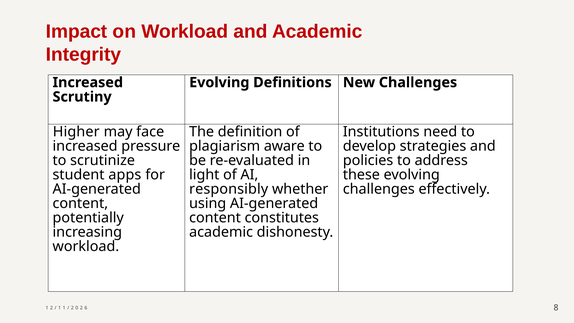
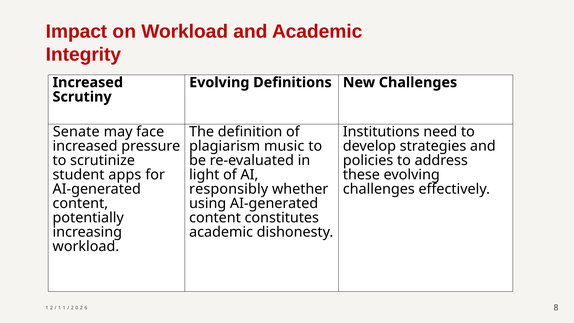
Higher: Higher -> Senate
aware: aware -> music
